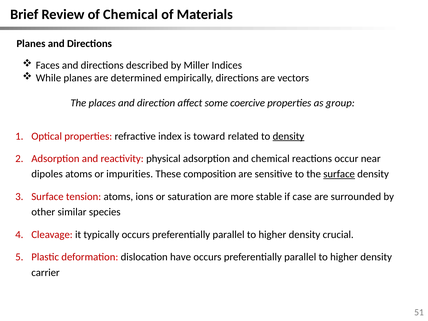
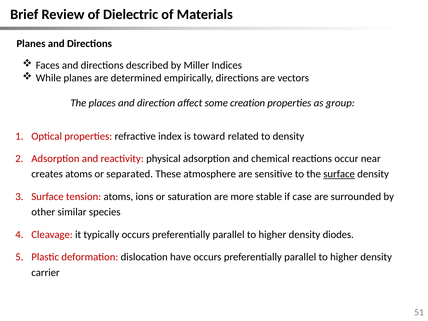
of Chemical: Chemical -> Dielectric
coercive: coercive -> creation
density at (288, 136) underline: present -> none
dipoles: dipoles -> creates
impurities: impurities -> separated
composition: composition -> atmosphere
crucial: crucial -> diodes
